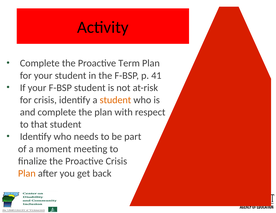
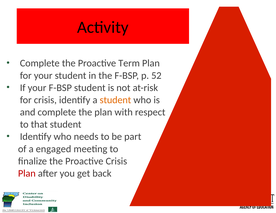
41: 41 -> 52
moment: moment -> engaged
Plan at (27, 174) colour: orange -> red
